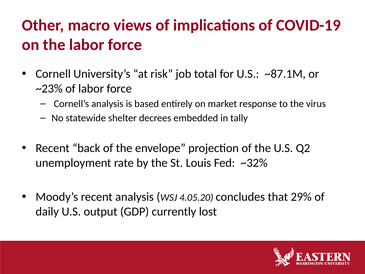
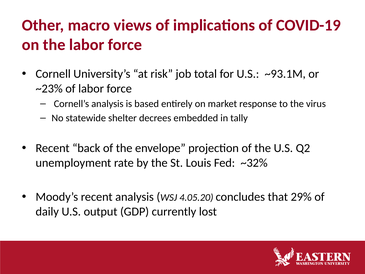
~87.1M: ~87.1M -> ~93.1M
